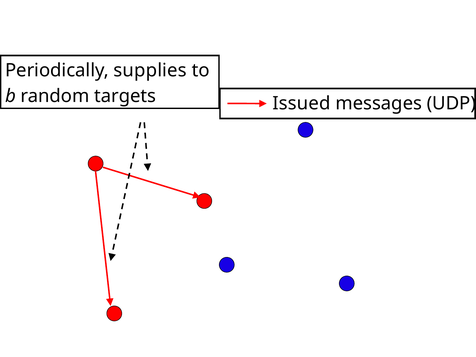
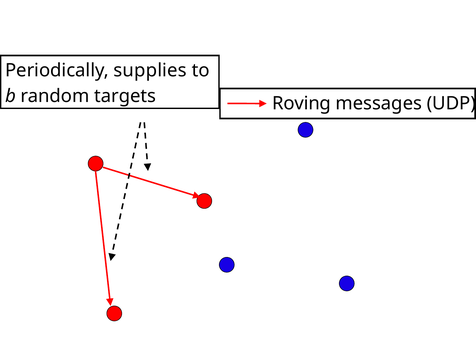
Issued: Issued -> Roving
